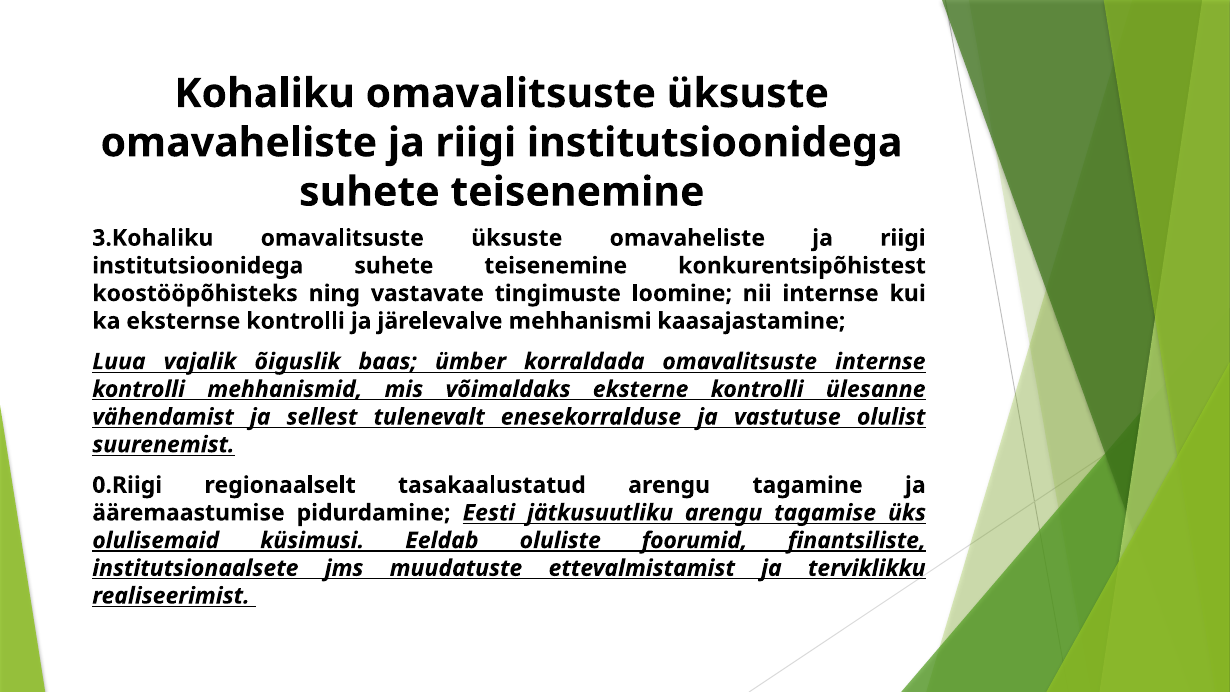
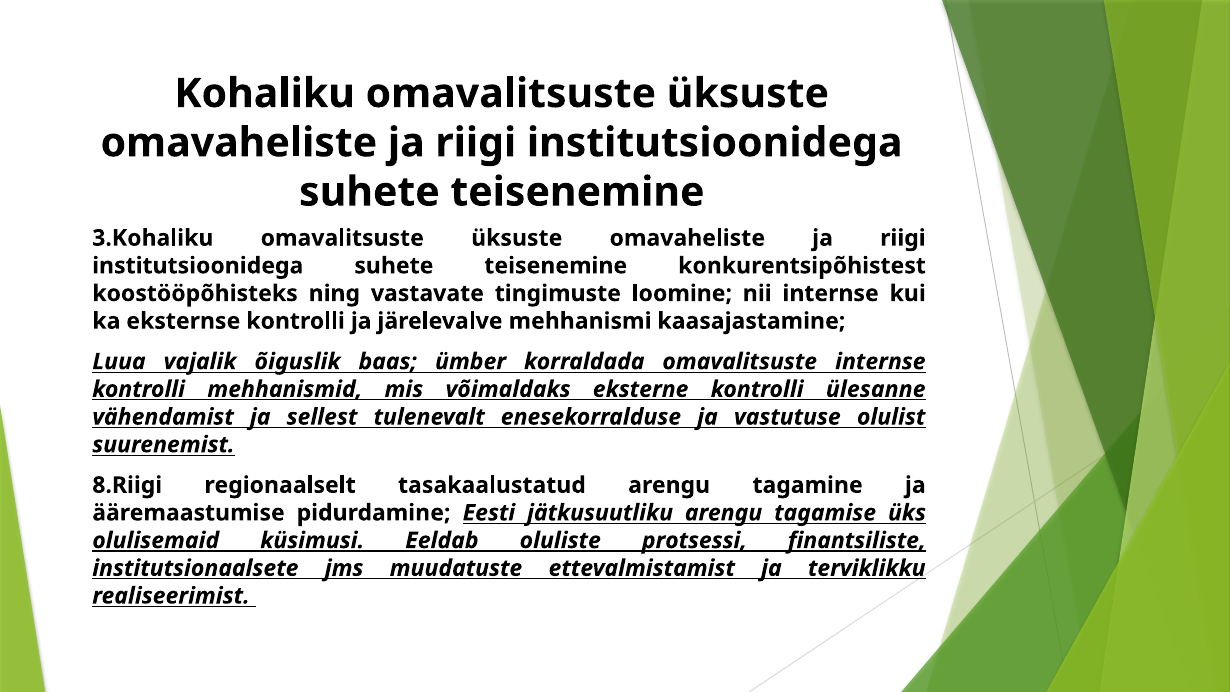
0.Riigi: 0.Riigi -> 8.Riigi
foorumid: foorumid -> protsessi
